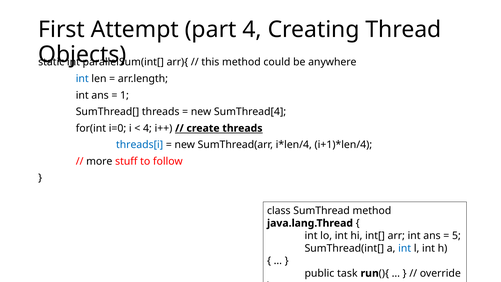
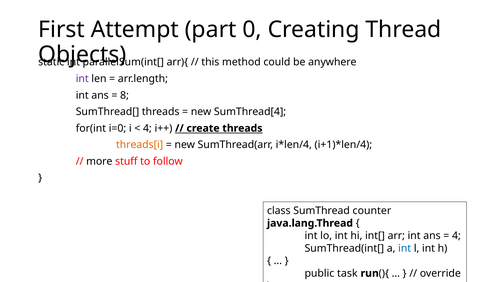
part 4: 4 -> 0
int at (82, 79) colour: blue -> purple
1: 1 -> 8
threads[i colour: blue -> orange
SumThread method: method -> counter
5 at (456, 236): 5 -> 4
